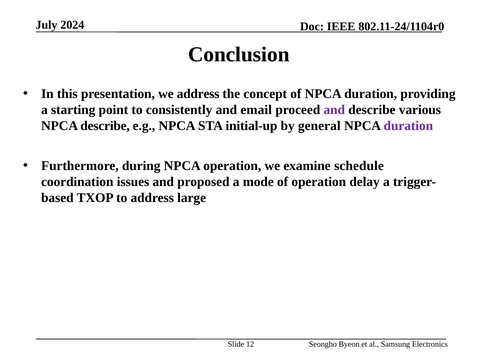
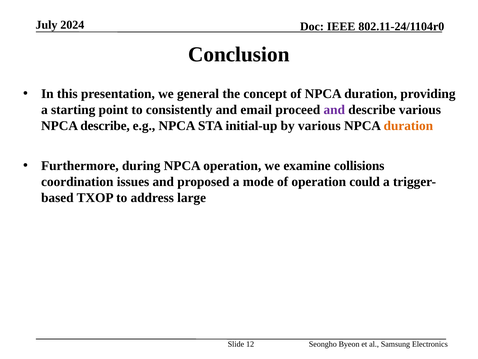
we address: address -> general
by general: general -> various
duration at (408, 126) colour: purple -> orange
schedule: schedule -> collisions
delay: delay -> could
